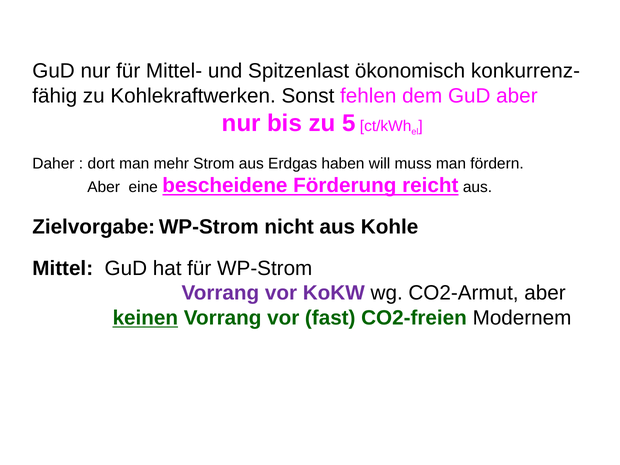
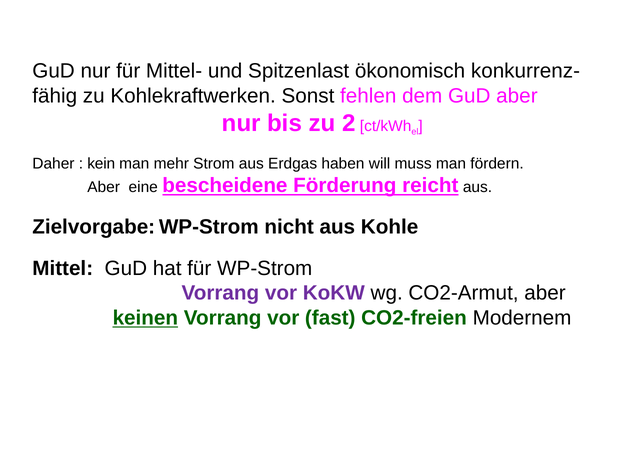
5: 5 -> 2
dort: dort -> kein
